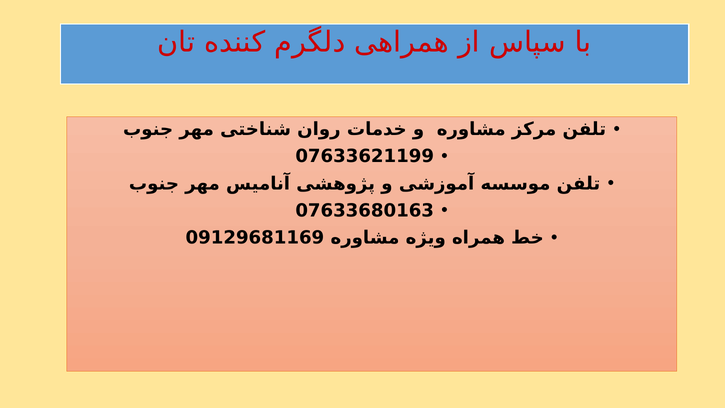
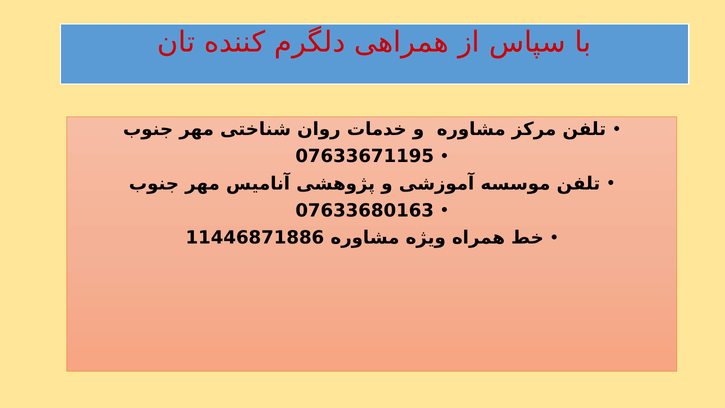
07633621199: 07633621199 -> 07633671195
09129681169: 09129681169 -> 11446871886
